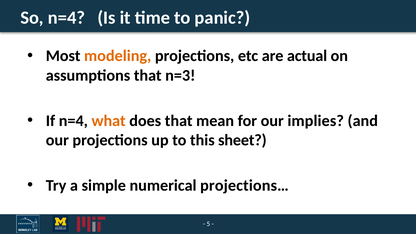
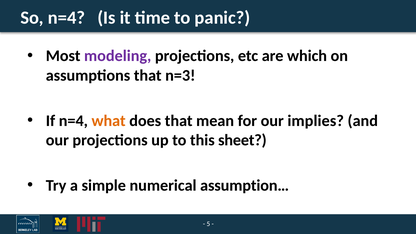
modeling colour: orange -> purple
actual: actual -> which
projections…: projections… -> assumption…
